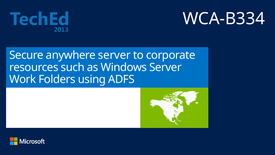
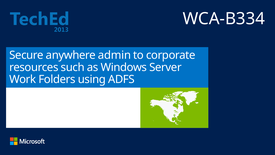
anywhere server: server -> admin
